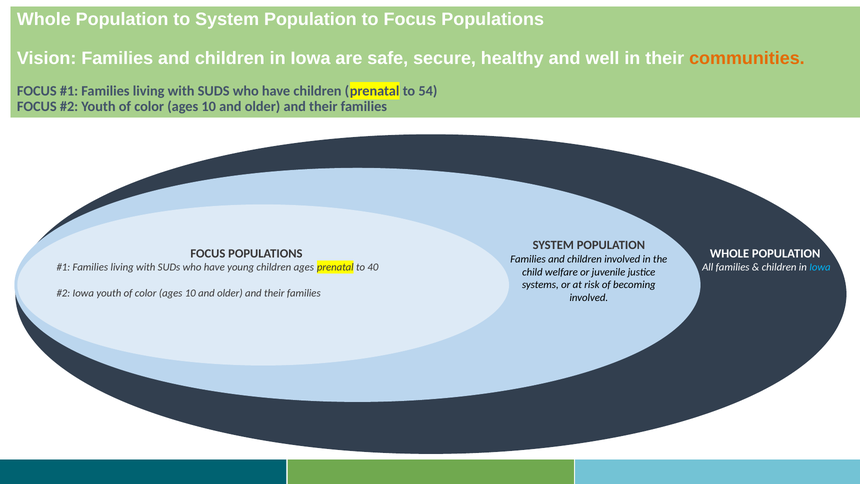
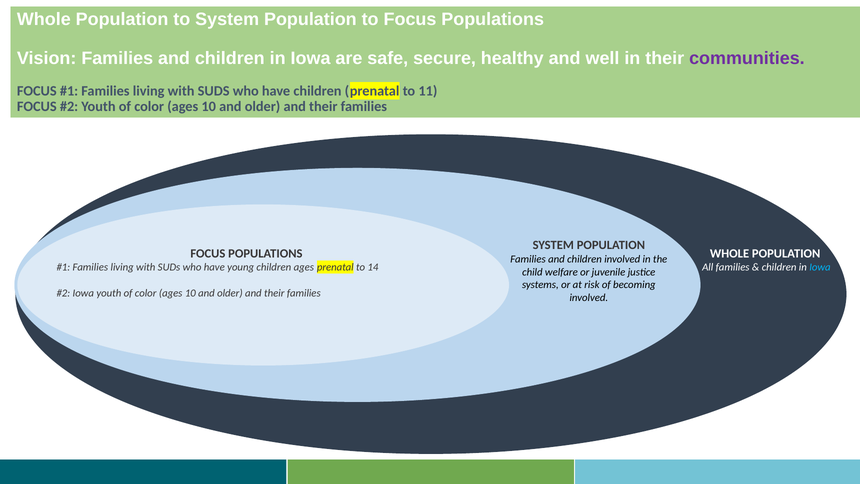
communities colour: orange -> purple
54: 54 -> 11
40: 40 -> 14
